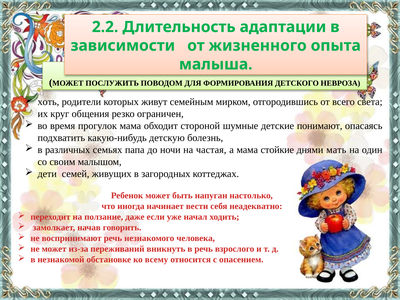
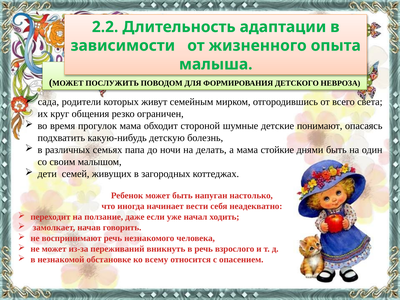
хоть: хоть -> сада
частая: частая -> делать
днями мать: мать -> быть
